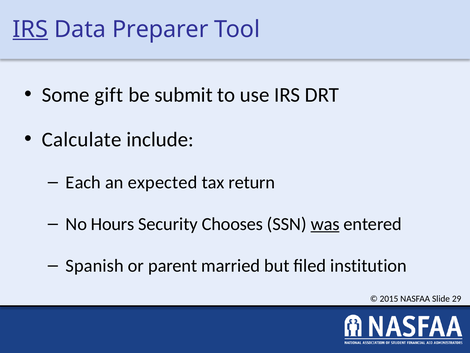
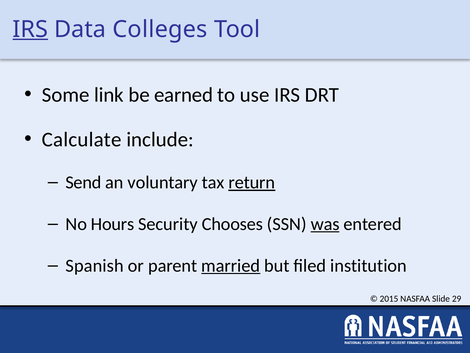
Preparer: Preparer -> Colleges
gift: gift -> link
submit: submit -> earned
Each: Each -> Send
expected: expected -> voluntary
return underline: none -> present
married underline: none -> present
